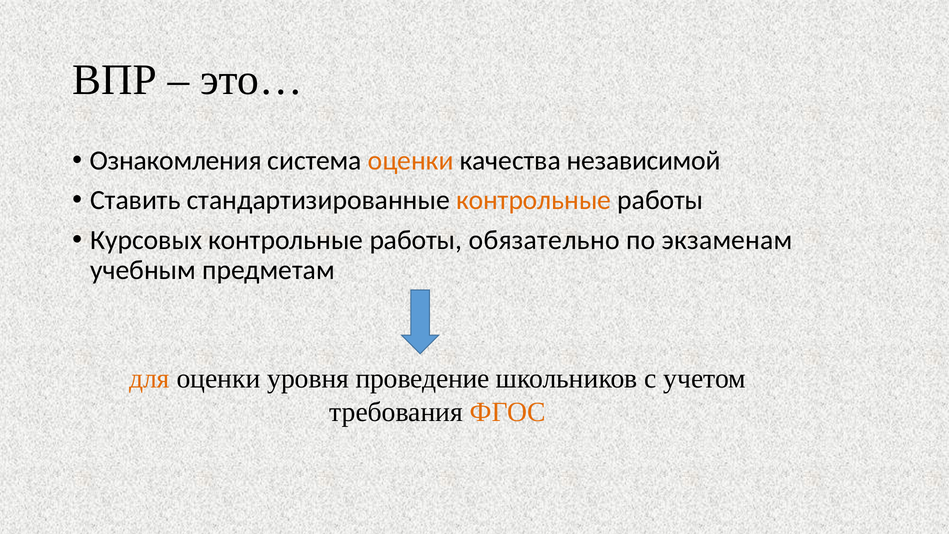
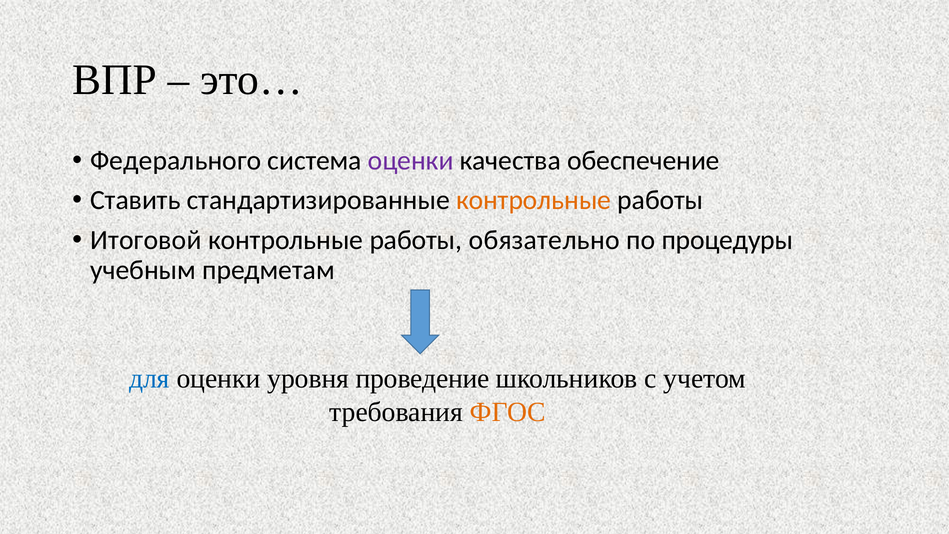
Ознакомления: Ознакомления -> Федерального
оценки at (411, 160) colour: orange -> purple
независимой: независимой -> обеспечение
Курсовых: Курсовых -> Итоговой
экзаменам: экзаменам -> процедуры
для colour: orange -> blue
